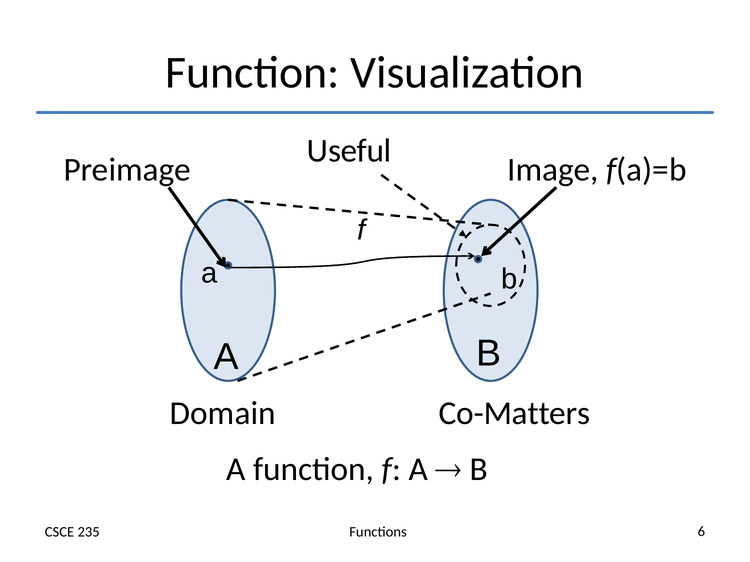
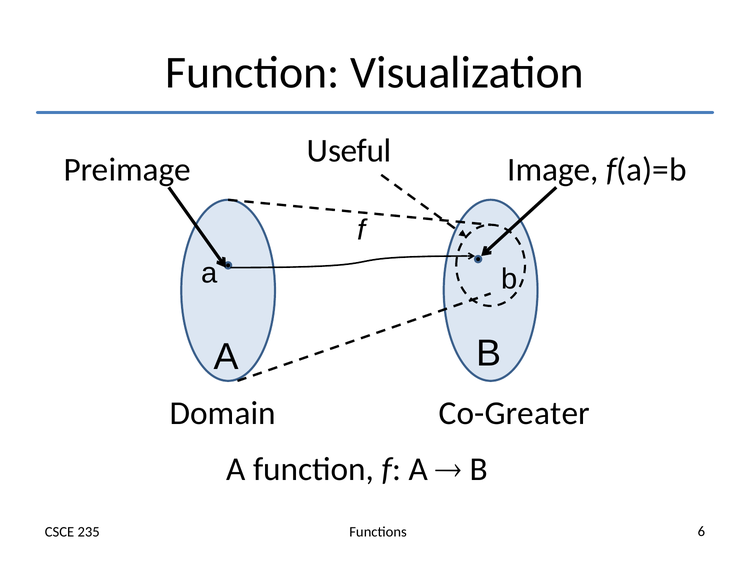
Co-Matters: Co-Matters -> Co-Greater
